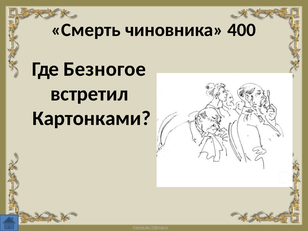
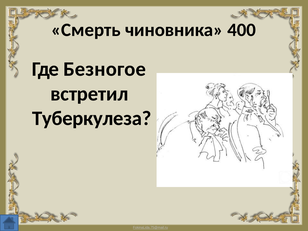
Картонками: Картонками -> Туберкулеза
